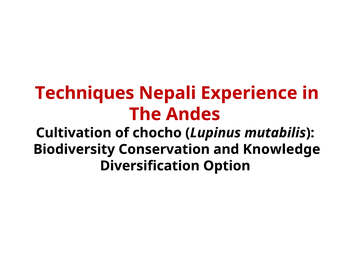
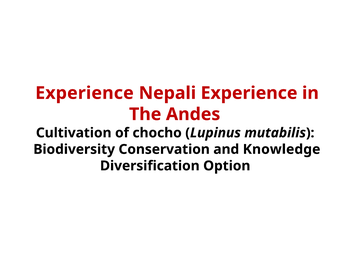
Techniques at (85, 93): Techniques -> Experience
